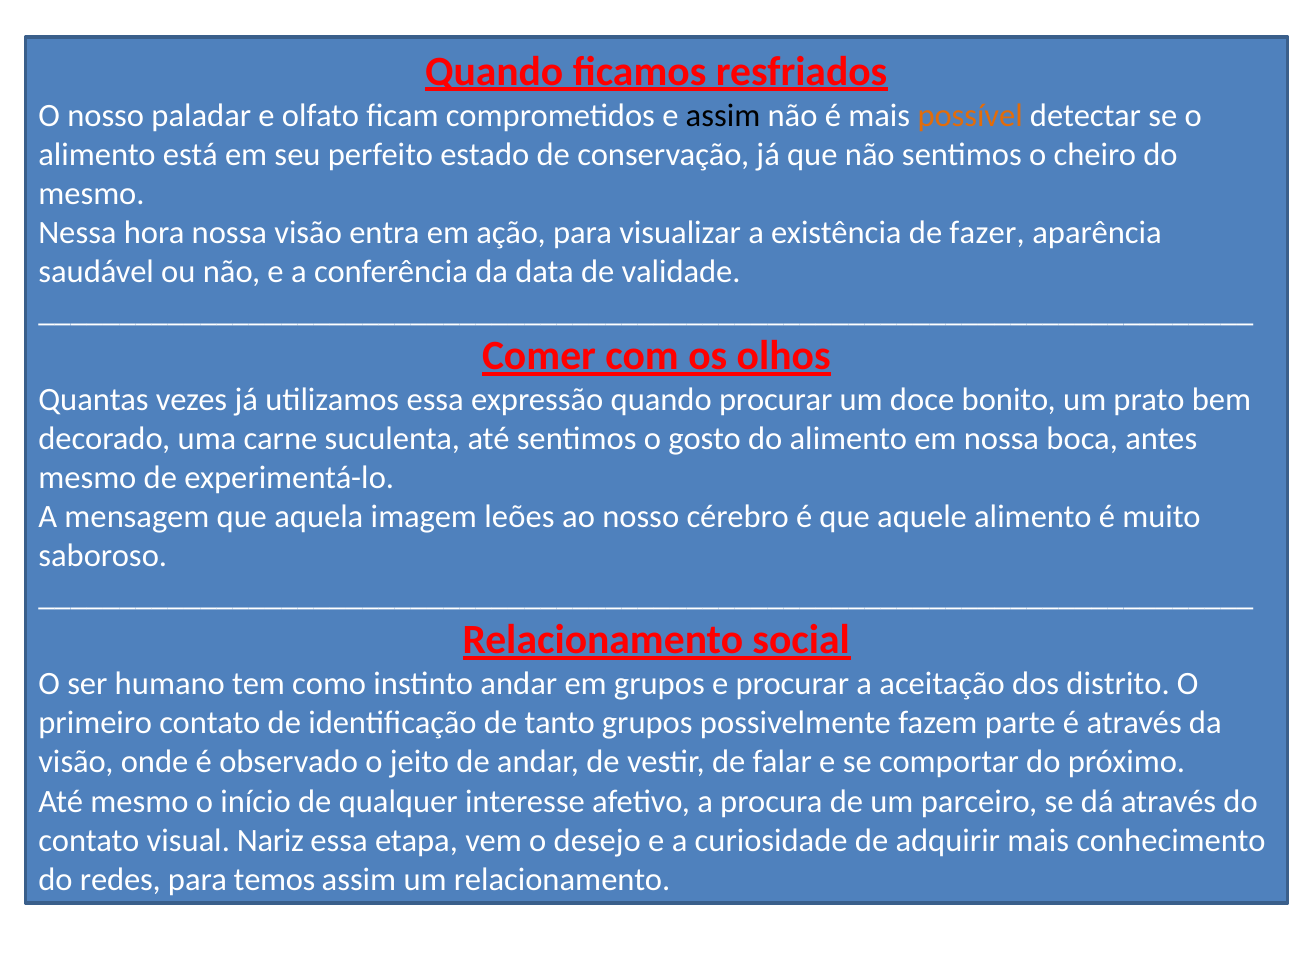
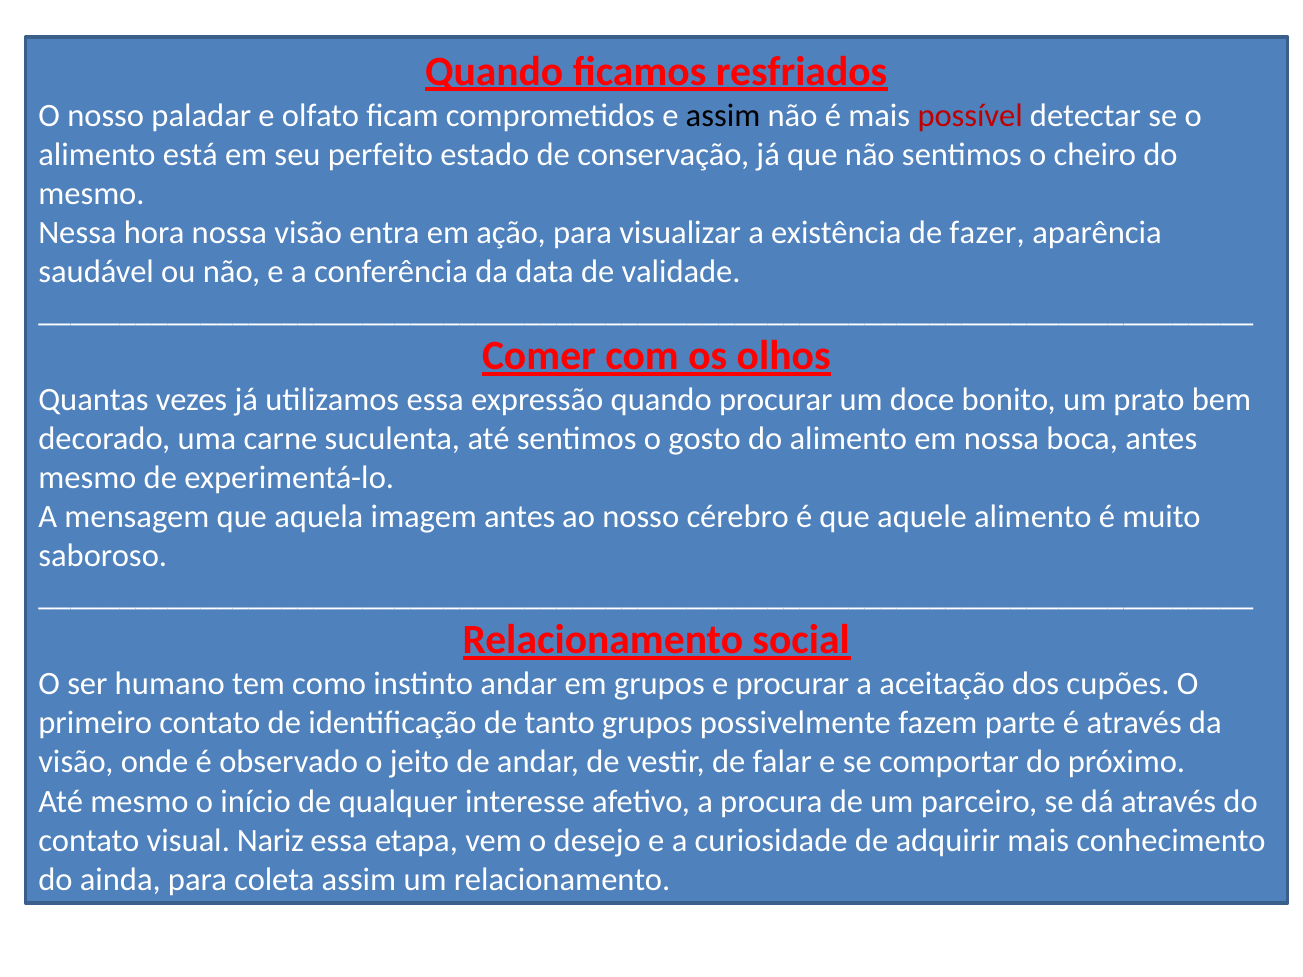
possível colour: orange -> red
imagem leões: leões -> antes
distrito: distrito -> cupões
redes: redes -> ainda
temos: temos -> coleta
